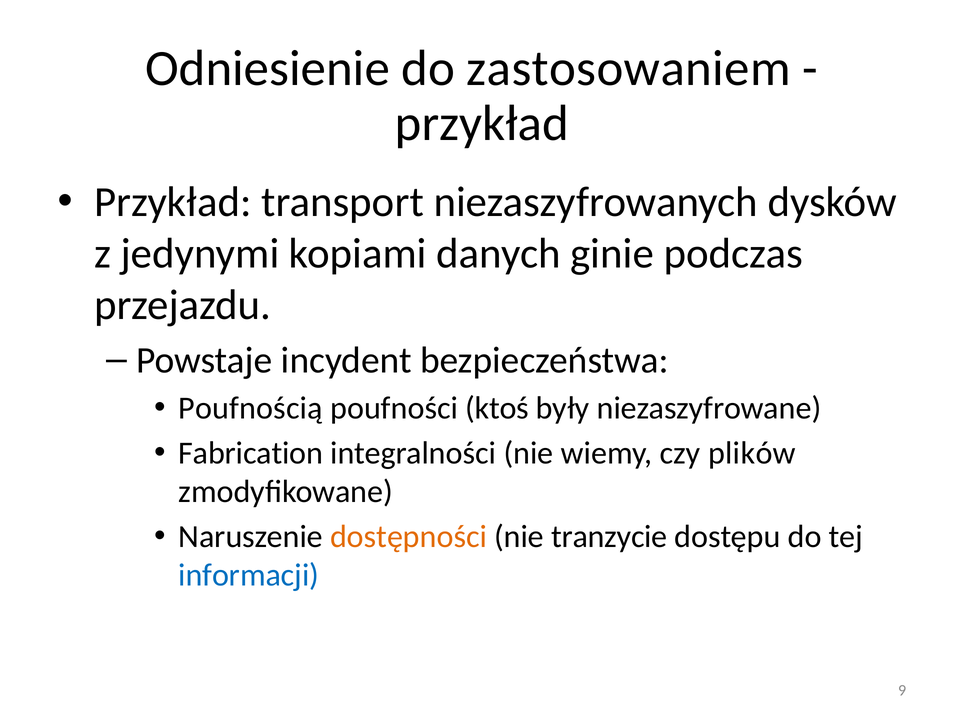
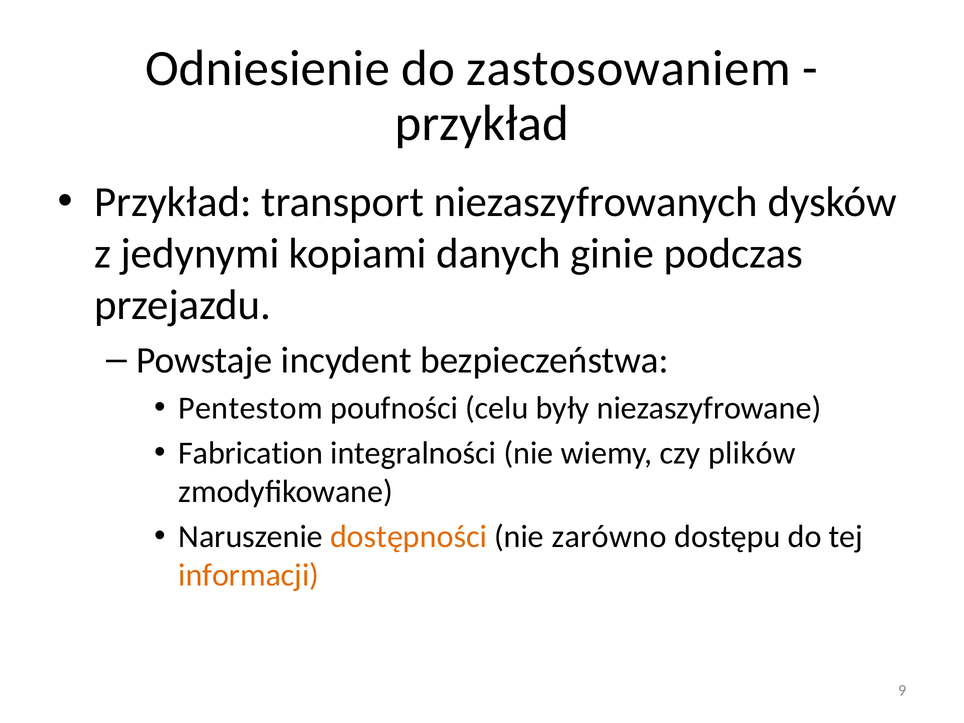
Poufnością: Poufnością -> Pentestom
ktoś: ktoś -> celu
tranzycie: tranzycie -> zarówno
informacji colour: blue -> orange
